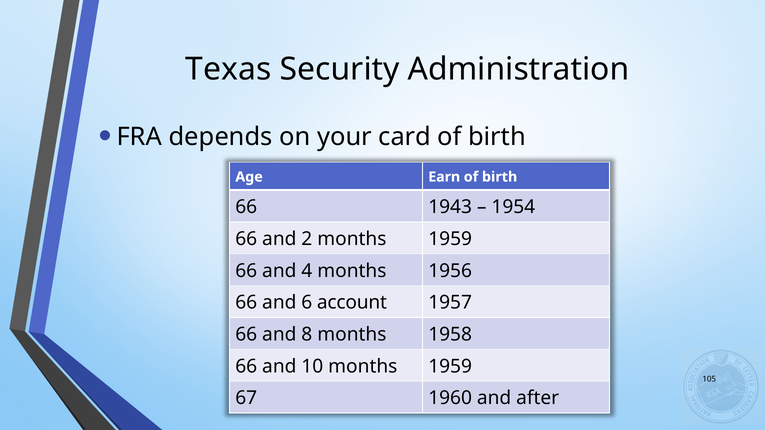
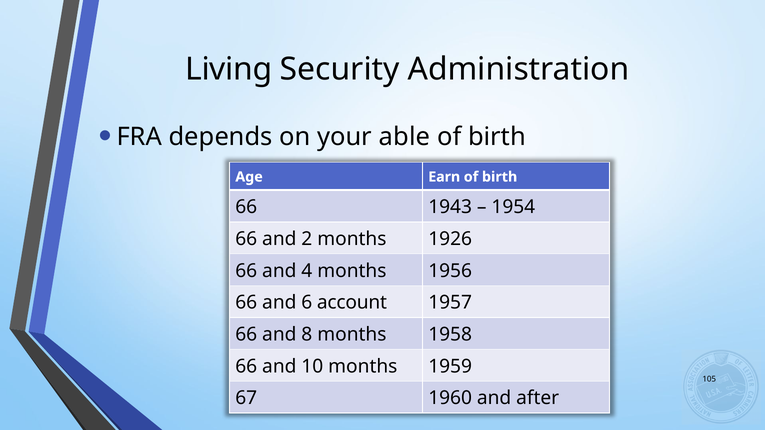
Texas: Texas -> Living
card: card -> able
2 months 1959: 1959 -> 1926
